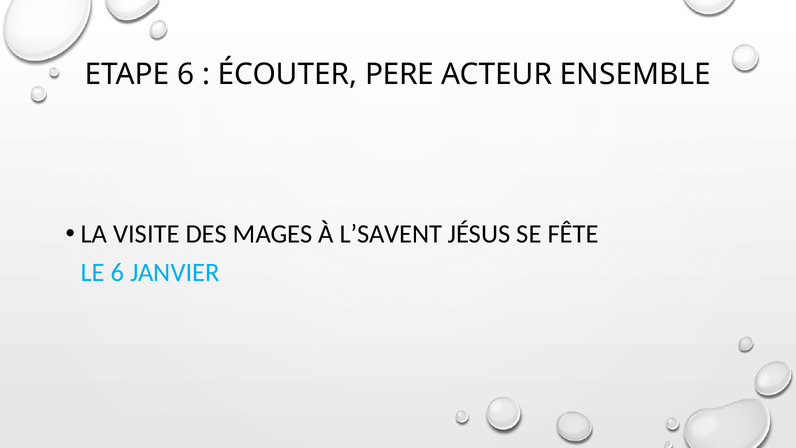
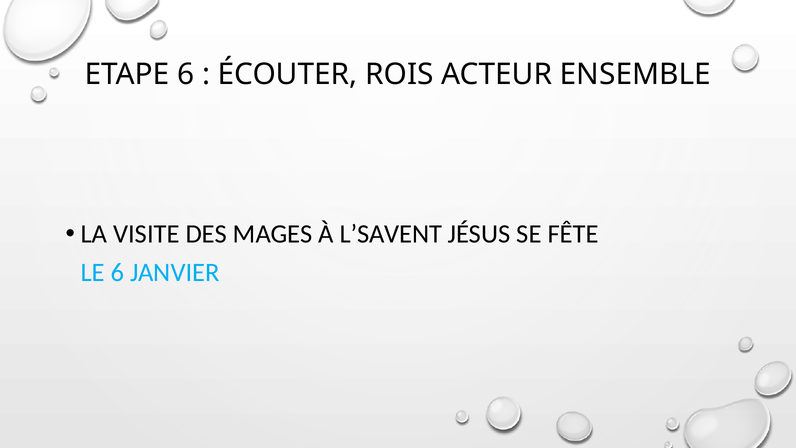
PERE: PERE -> ROIS
